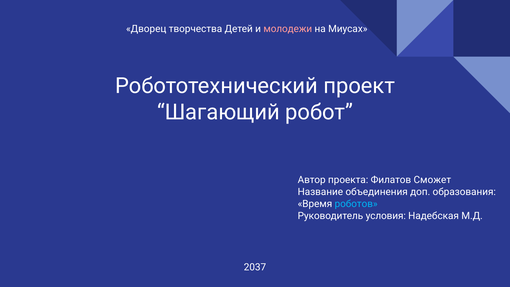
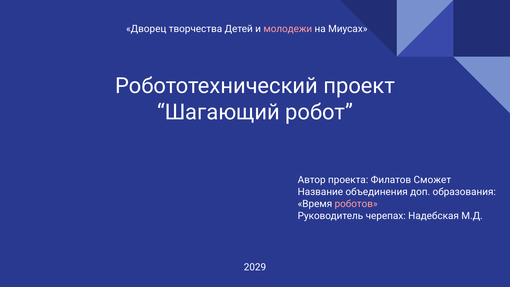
роботов colour: light blue -> pink
условия: условия -> черепах
2037: 2037 -> 2029
